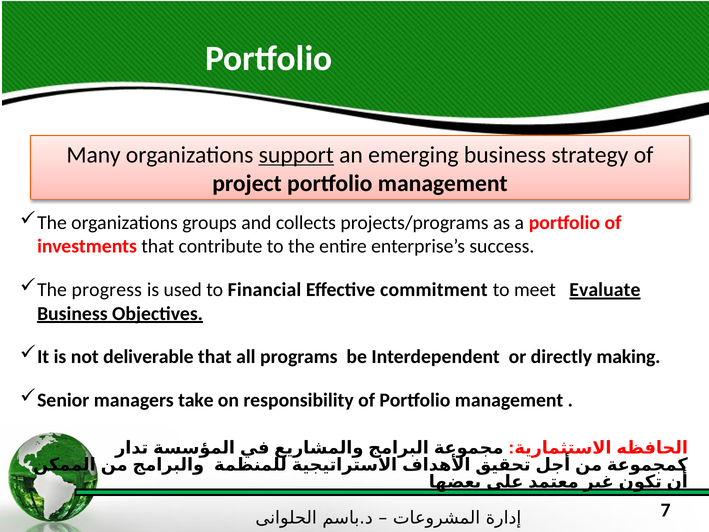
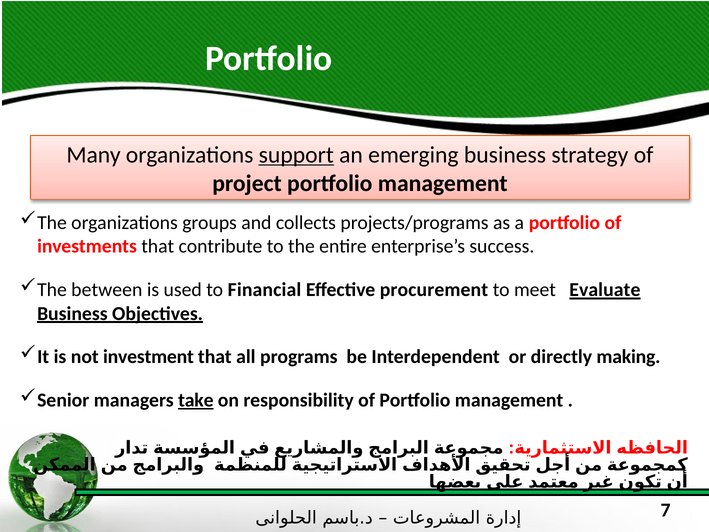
progress: progress -> between
commitment: commitment -> procurement
deliverable: deliverable -> investment
take underline: none -> present
